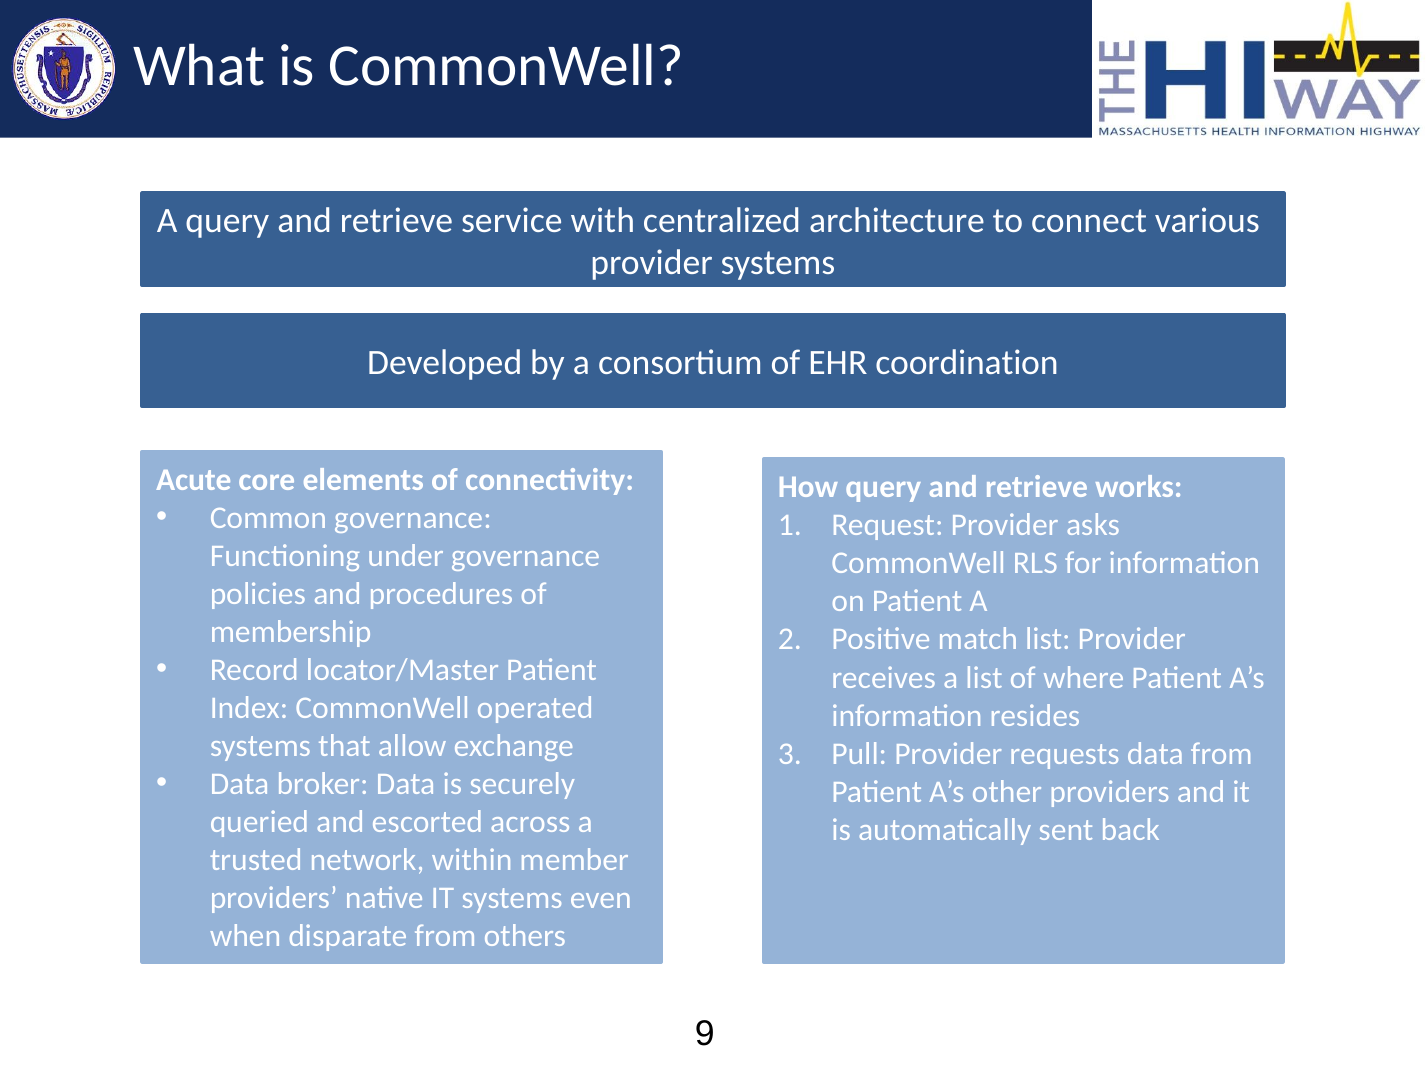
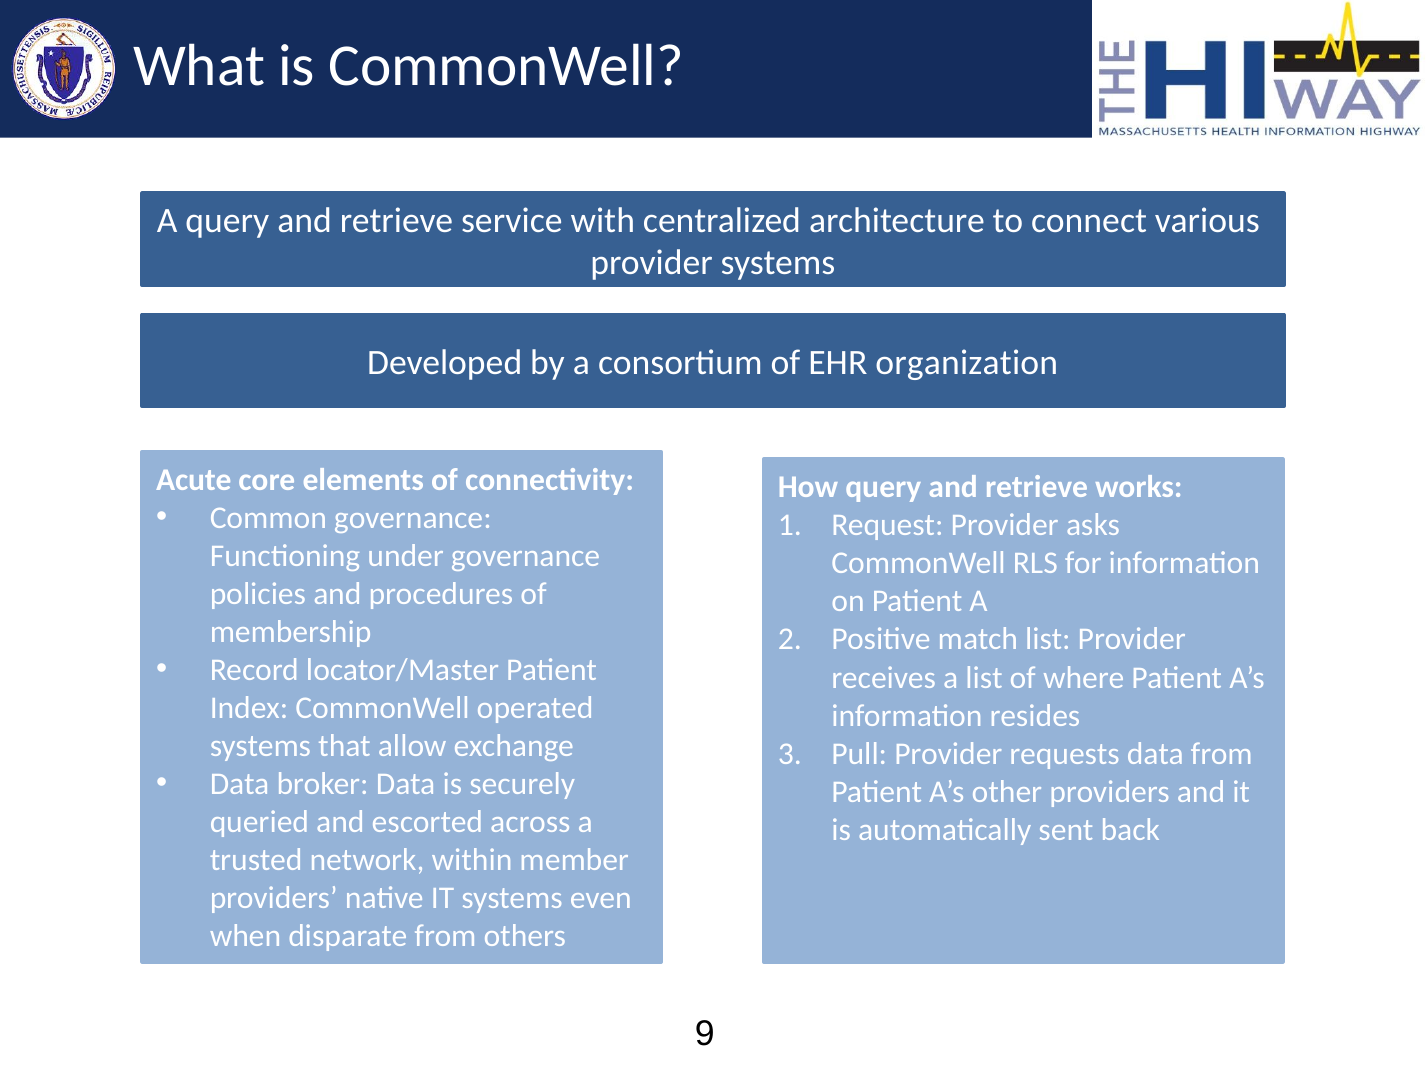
coordination: coordination -> organization
